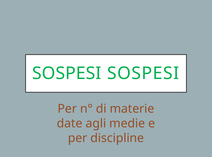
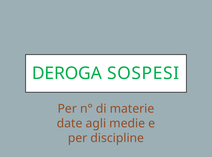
SOSPESI at (67, 73): SOSPESI -> DEROGA
